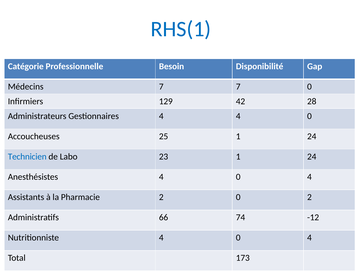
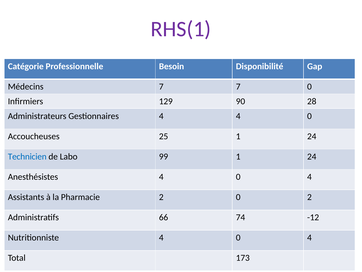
RHS(1 colour: blue -> purple
42: 42 -> 90
23: 23 -> 99
